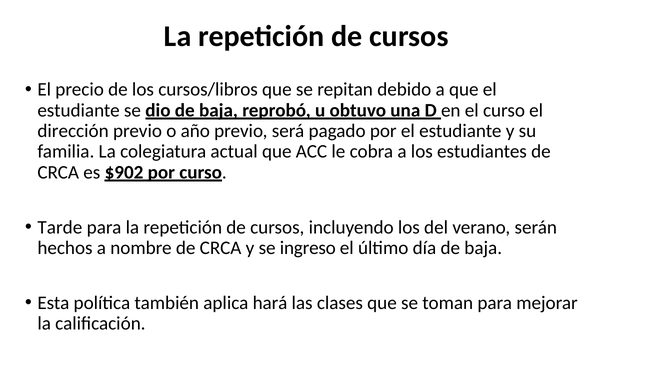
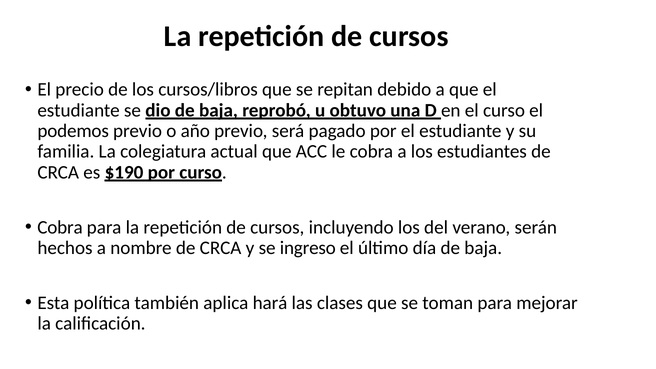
dirección: dirección -> podemos
$902: $902 -> $190
Tarde at (60, 227): Tarde -> Cobra
